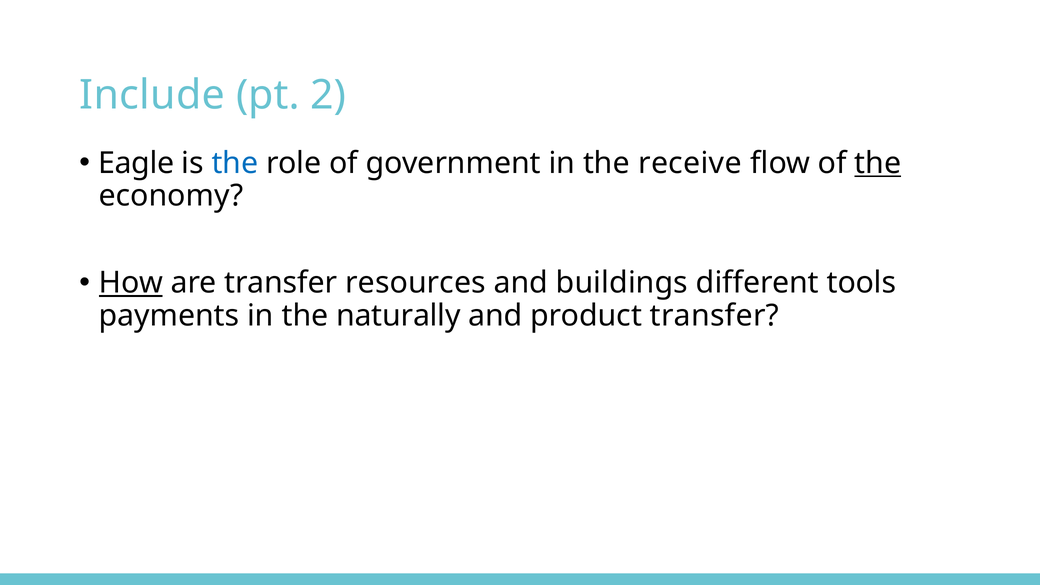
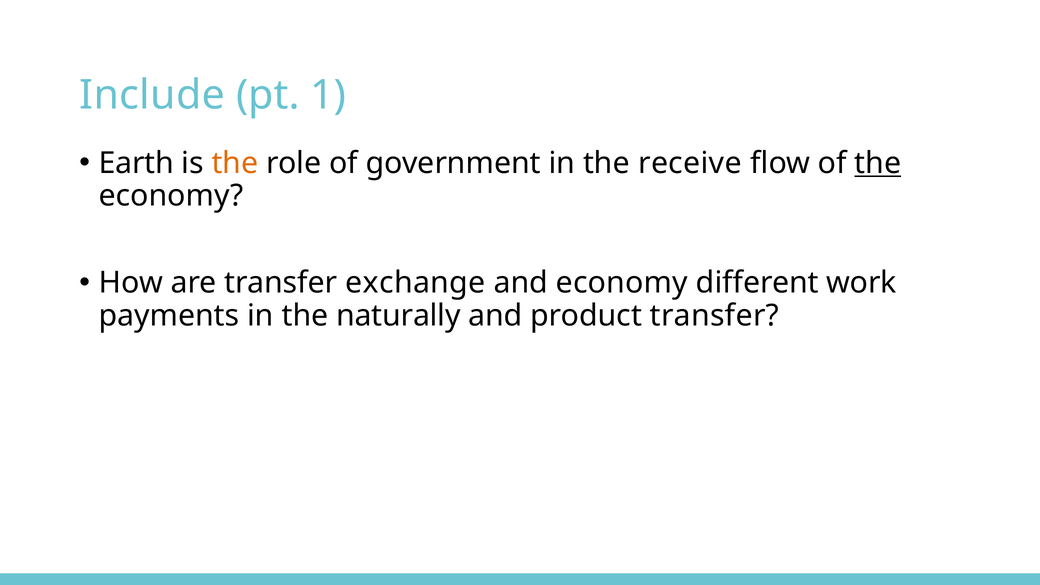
2: 2 -> 1
Eagle: Eagle -> Earth
the at (235, 163) colour: blue -> orange
How underline: present -> none
resources: resources -> exchange
and buildings: buildings -> economy
tools: tools -> work
